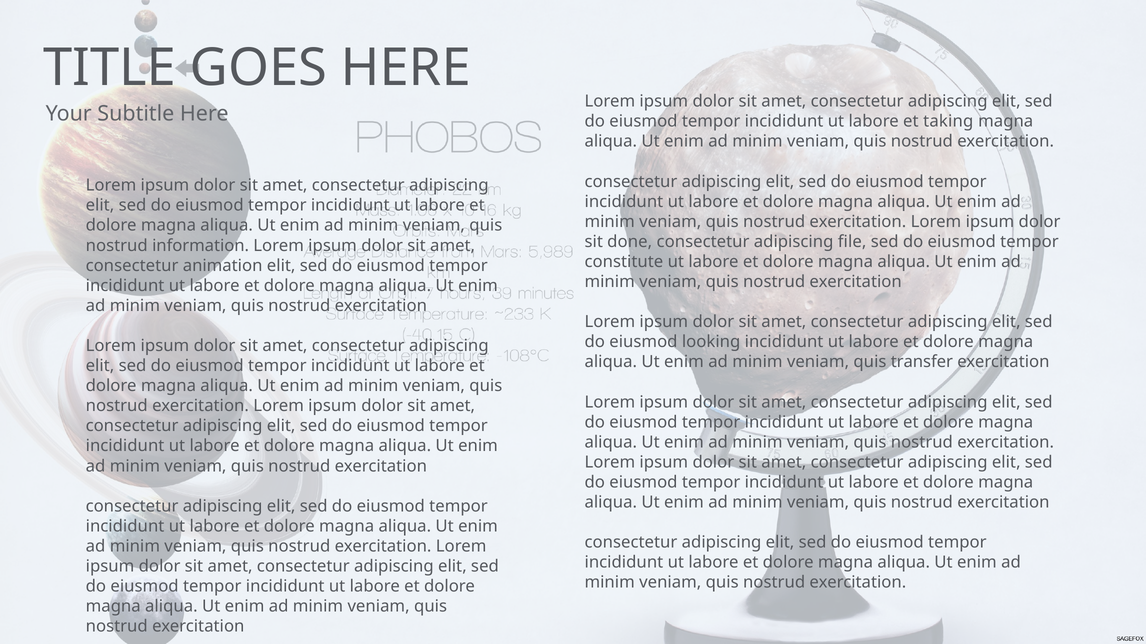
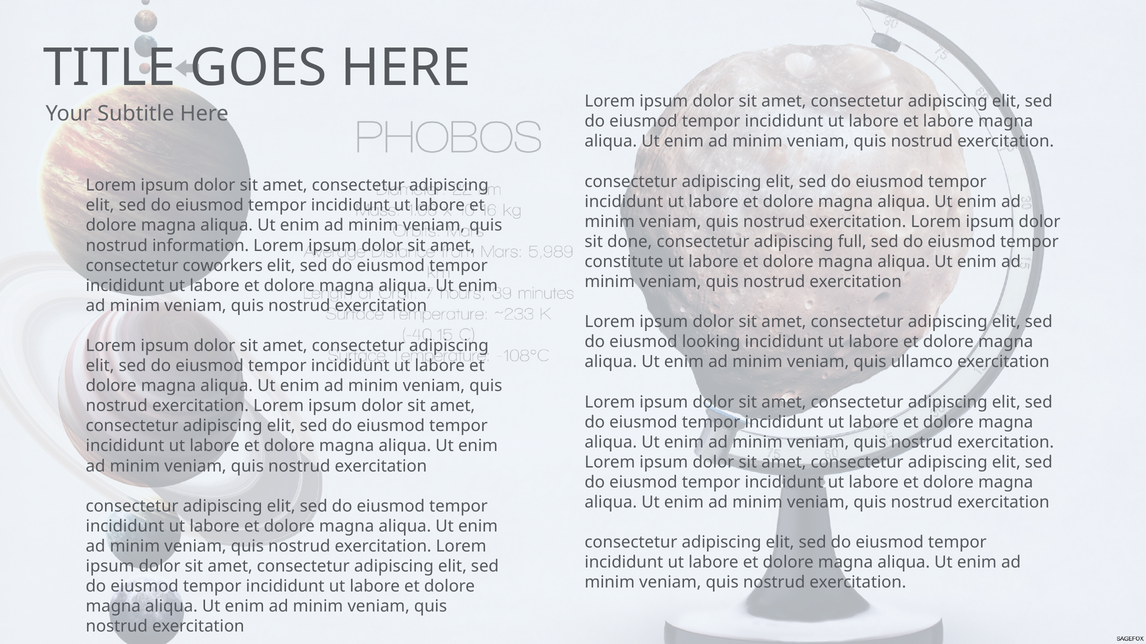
et taking: taking -> labore
file: file -> full
animation: animation -> coworkers
transfer: transfer -> ullamco
